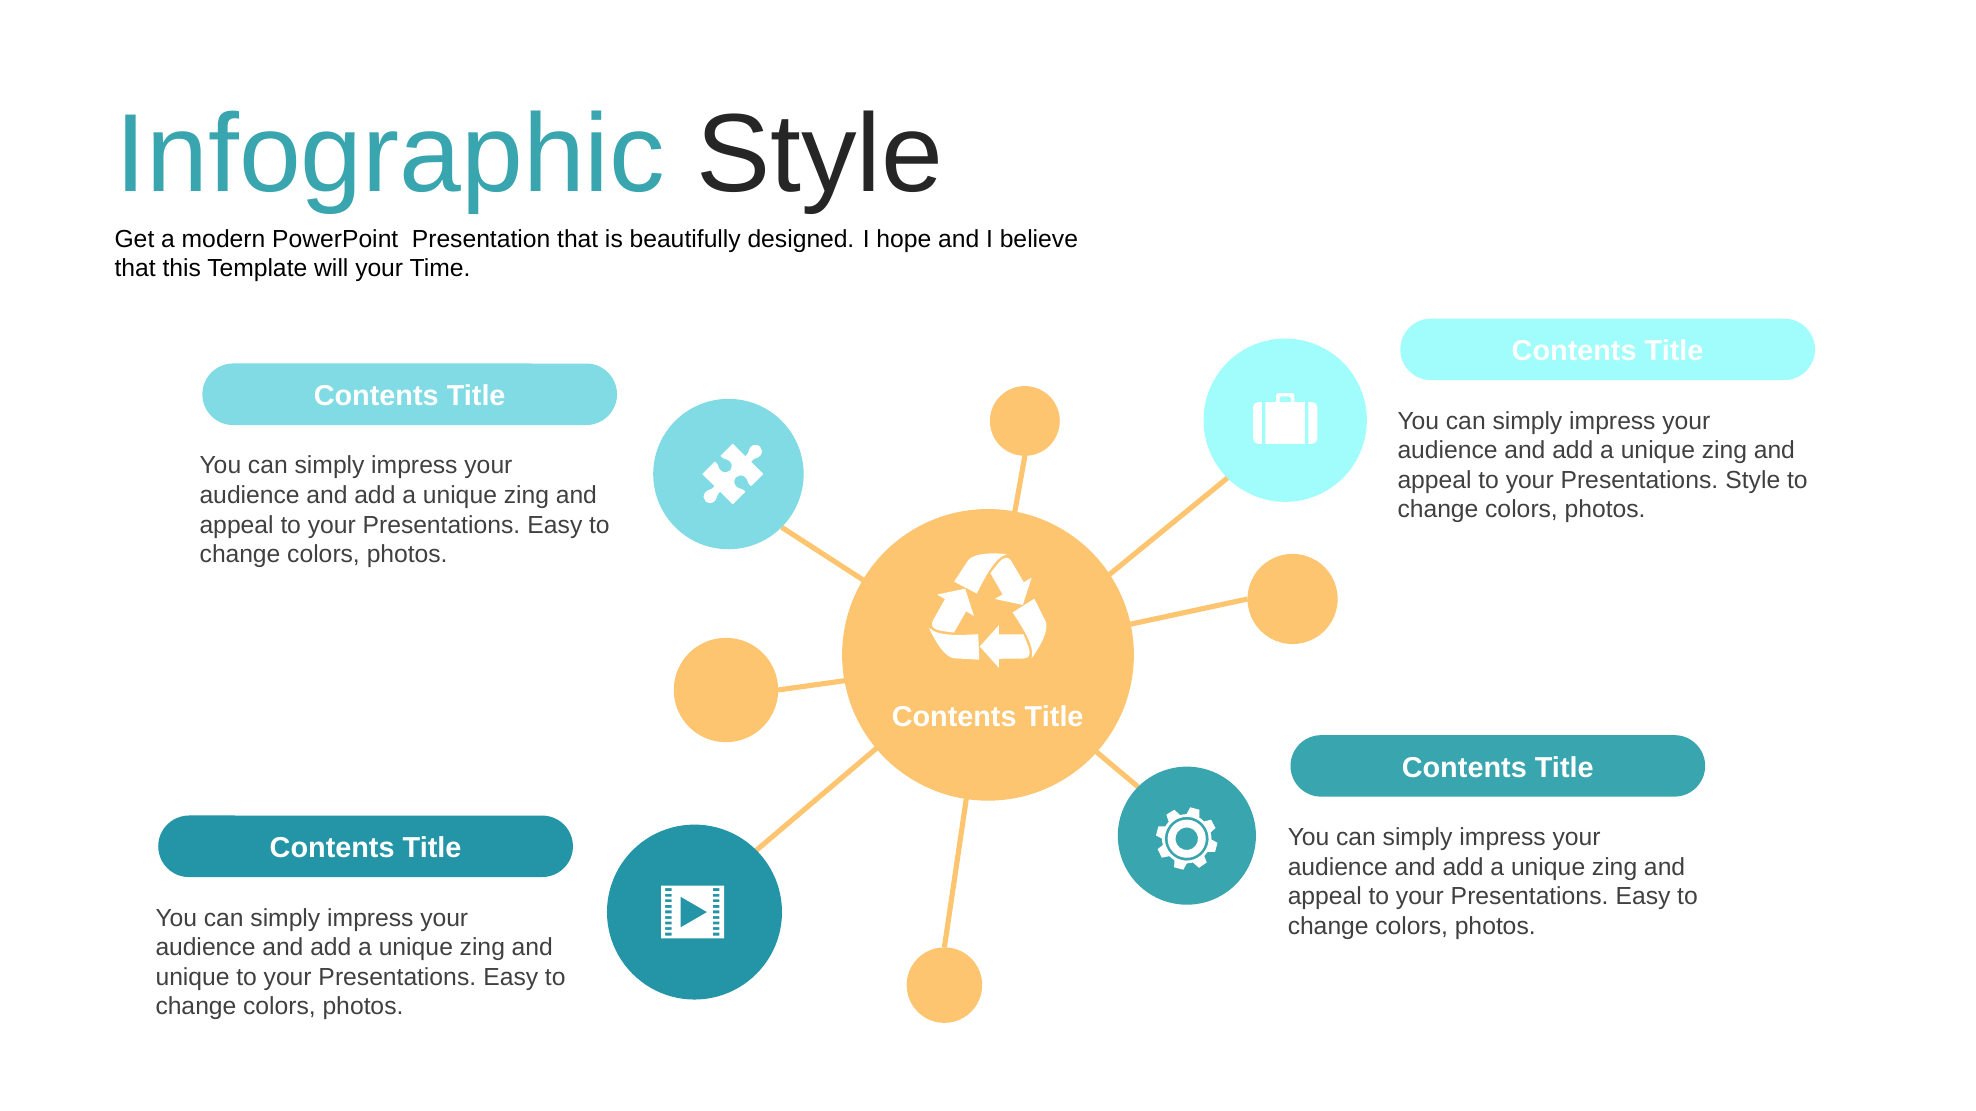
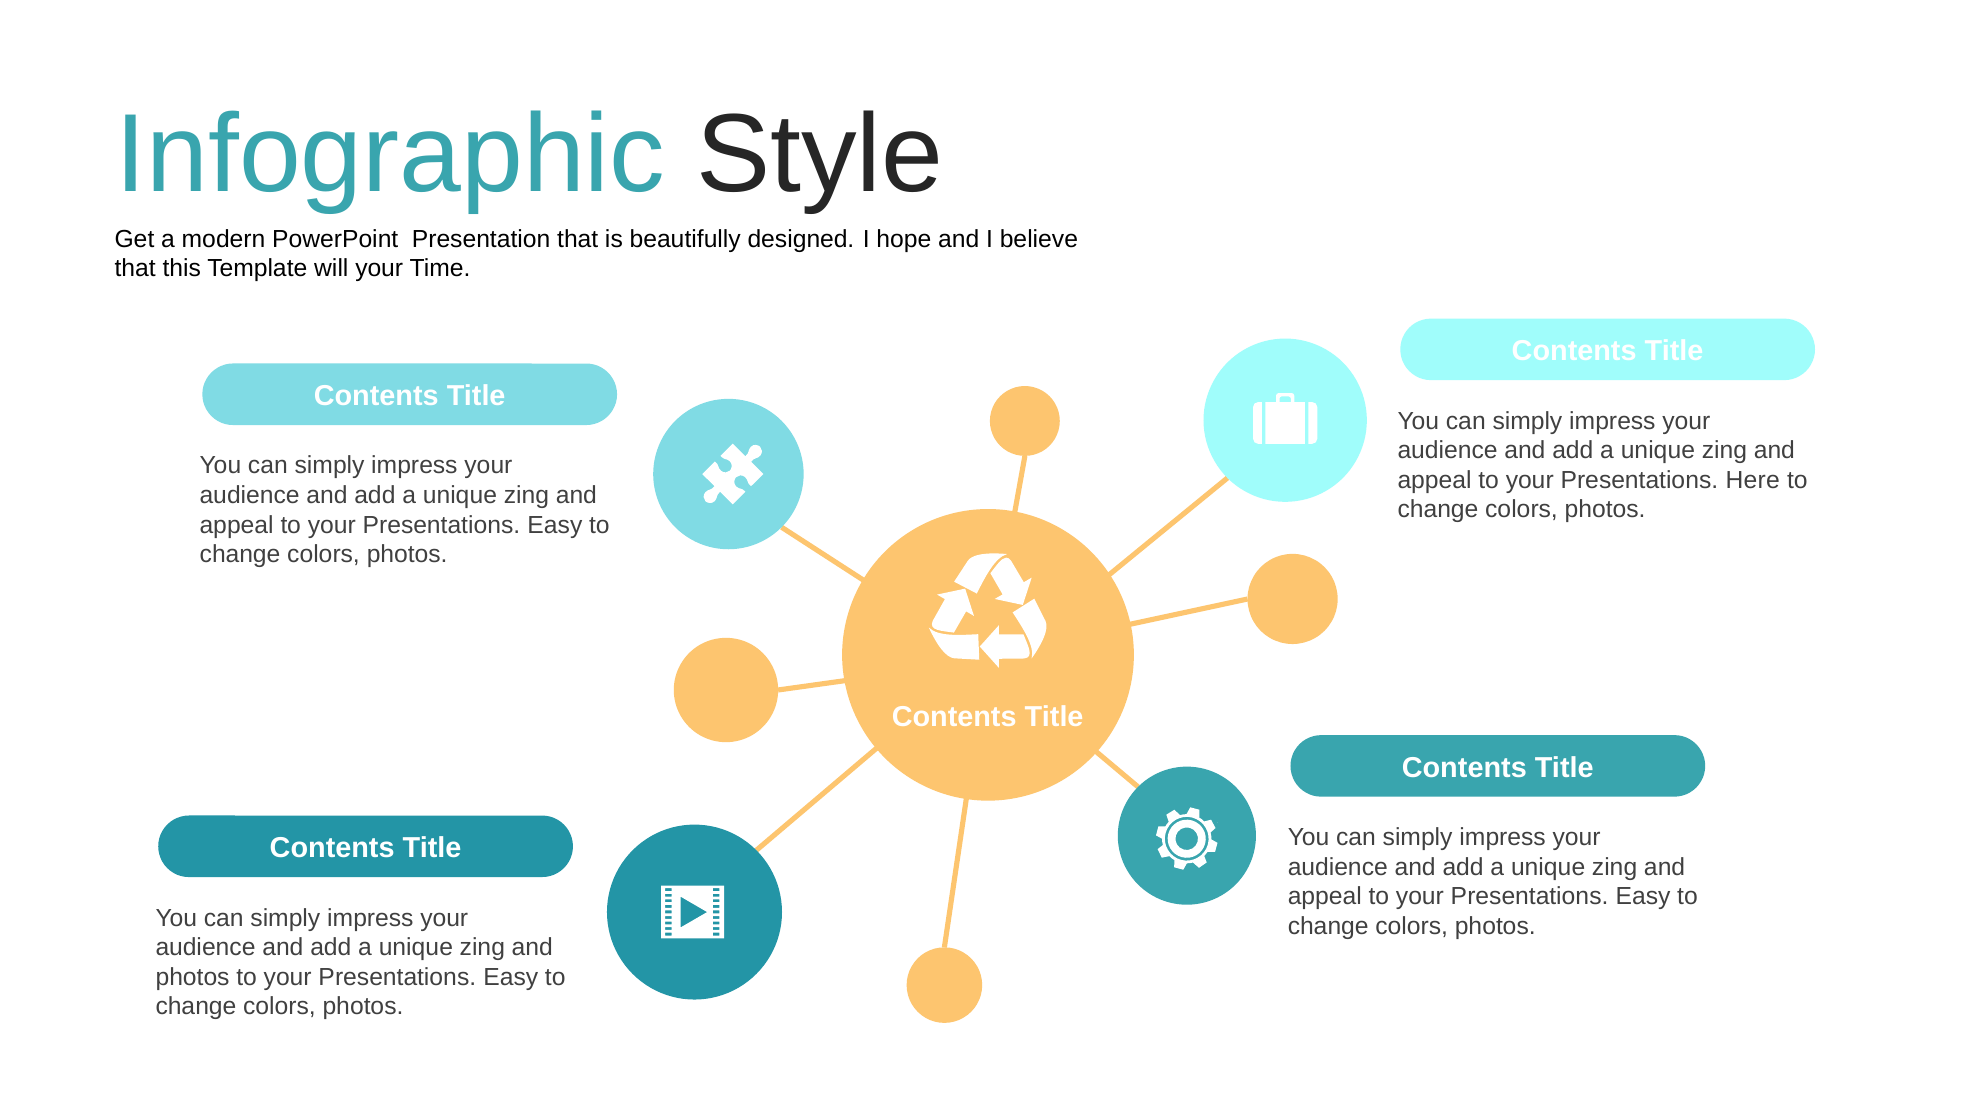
Presentations Style: Style -> Here
unique at (193, 978): unique -> photos
